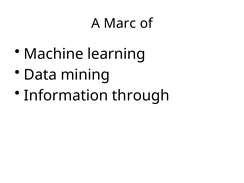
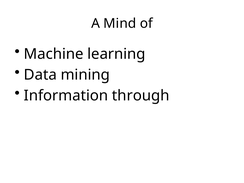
Marc: Marc -> Mind
